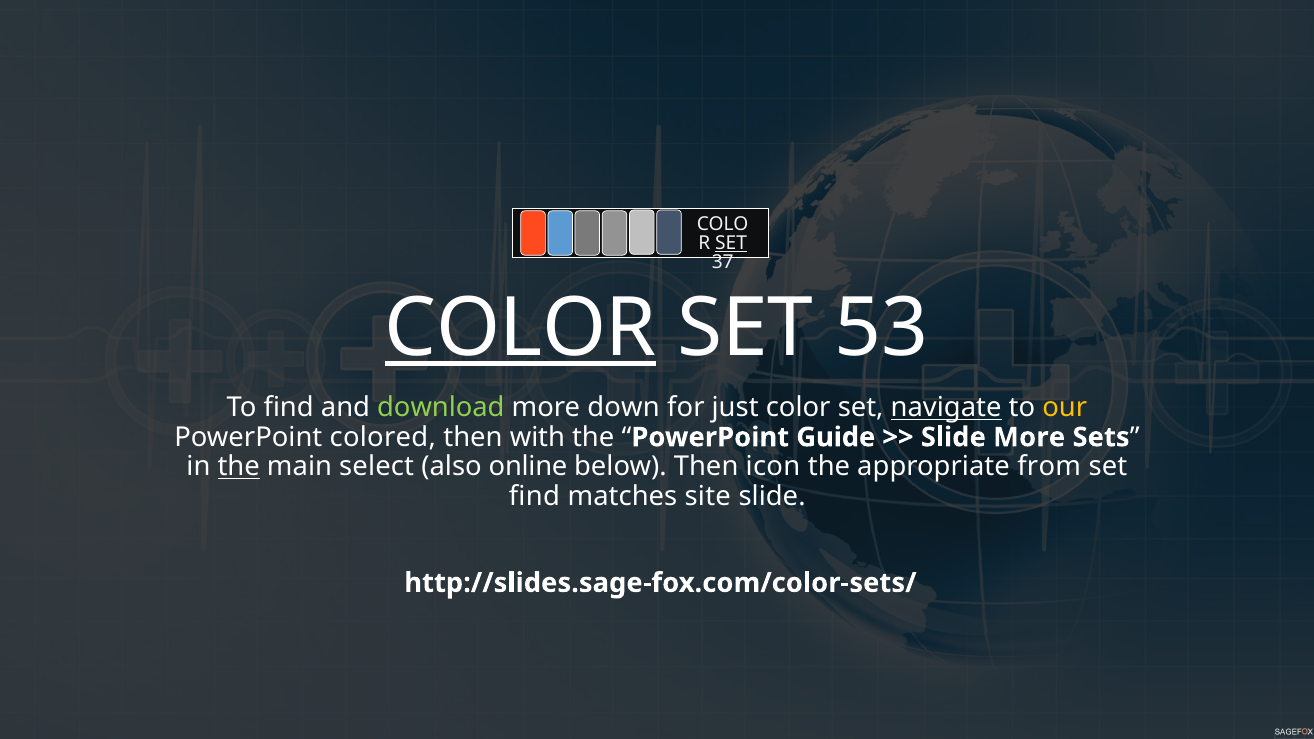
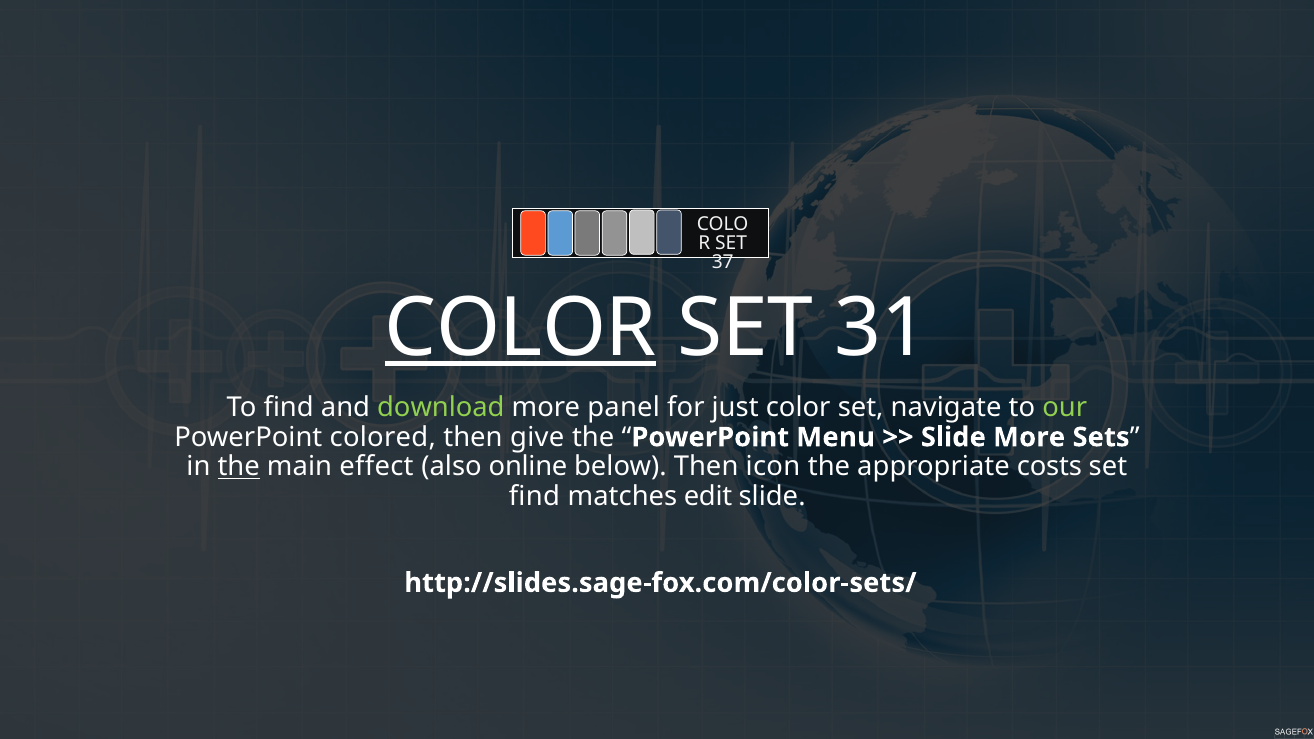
SET at (731, 243) underline: present -> none
53: 53 -> 31
down: down -> panel
navigate underline: present -> none
our colour: yellow -> light green
with: with -> give
Guide: Guide -> Menu
select: select -> effect
from: from -> costs
site: site -> edit
